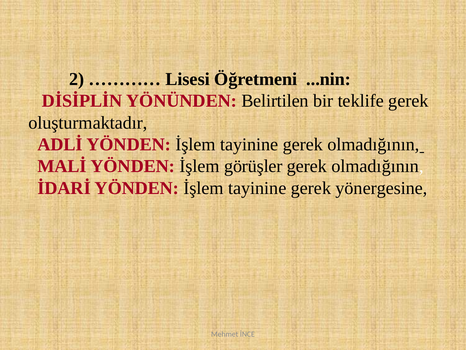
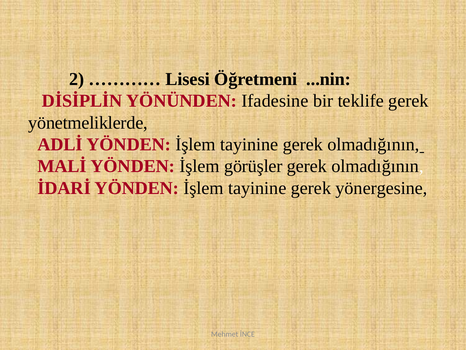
Belirtilen: Belirtilen -> Ifadesine
oluşturmaktadır: oluşturmaktadır -> yönetmeliklerde
